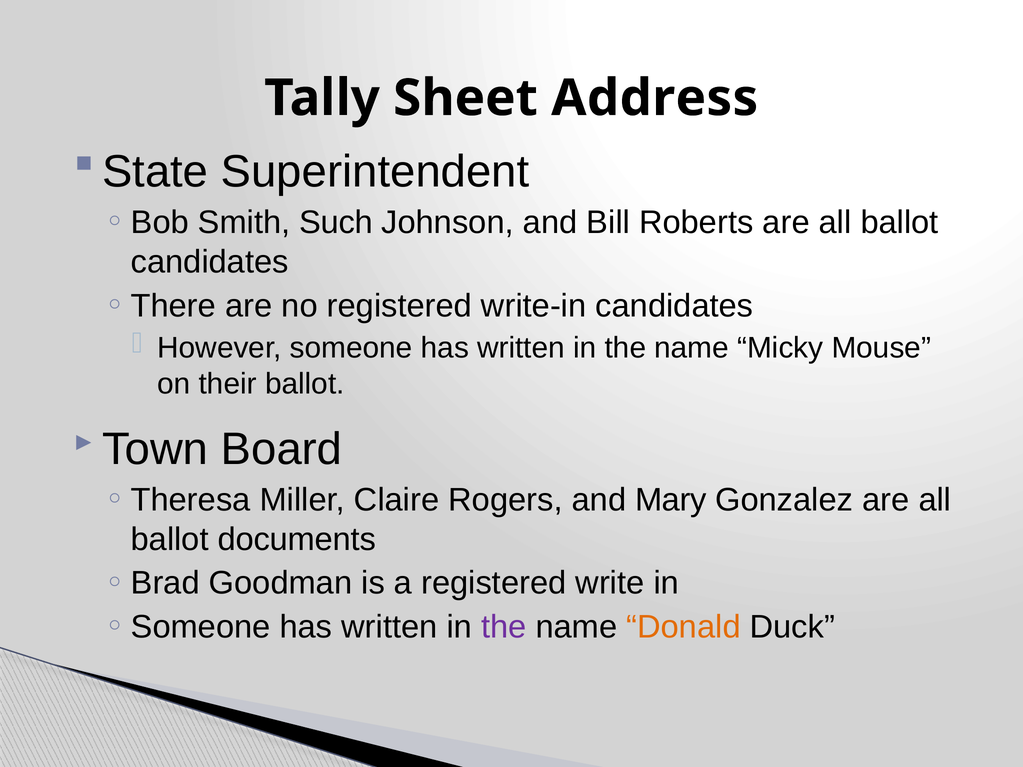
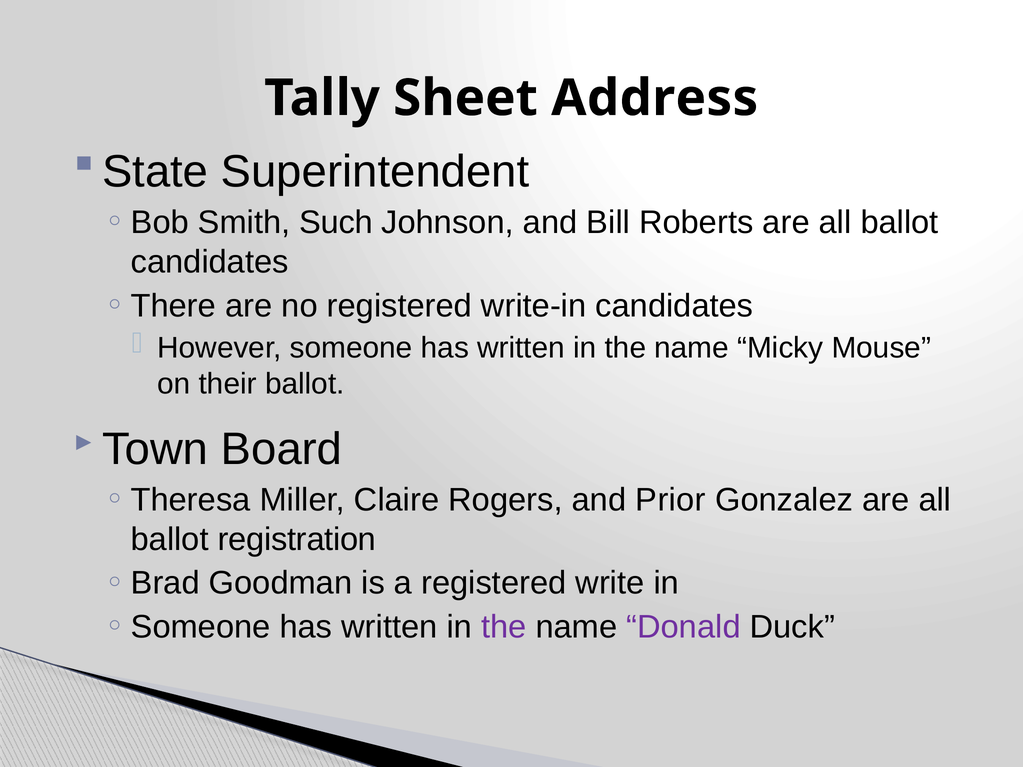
Mary: Mary -> Prior
documents: documents -> registration
Donald colour: orange -> purple
